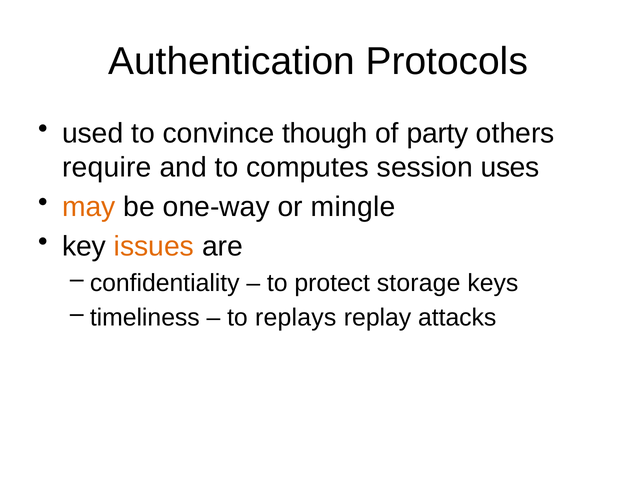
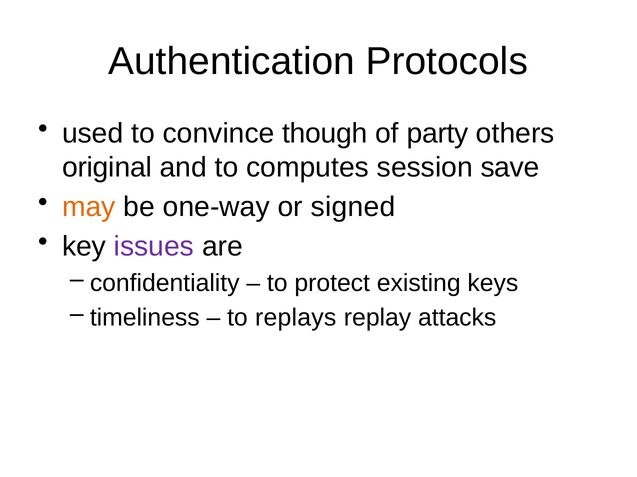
require: require -> original
uses: uses -> save
mingle: mingle -> signed
issues colour: orange -> purple
storage: storage -> existing
